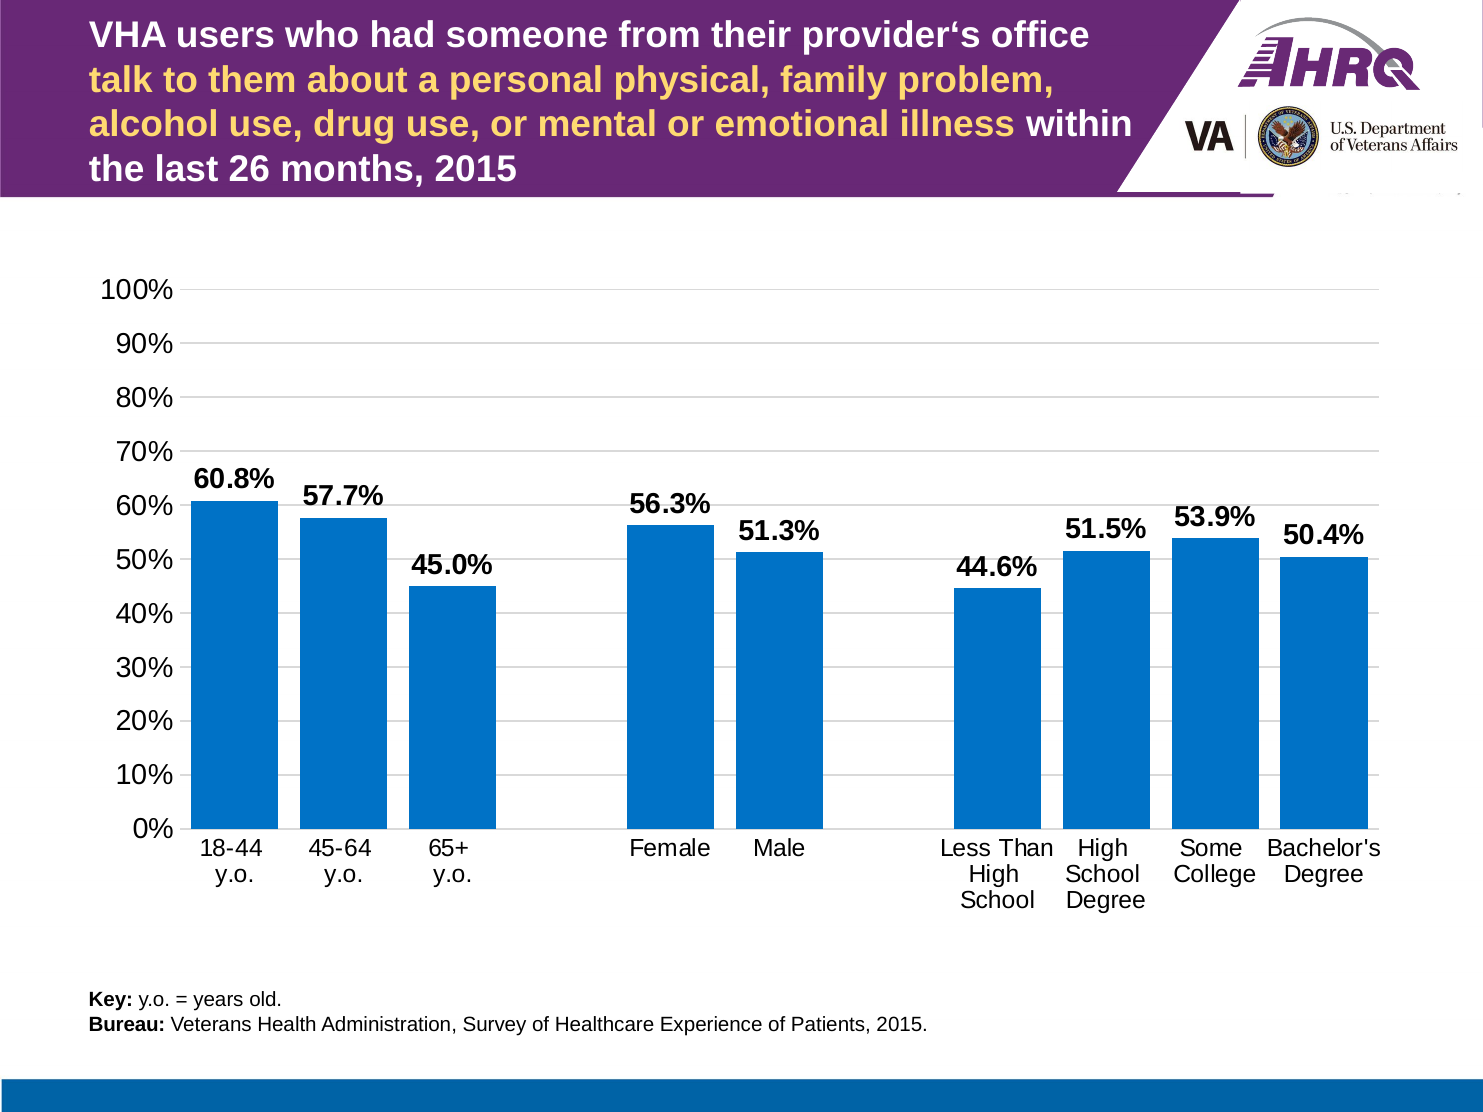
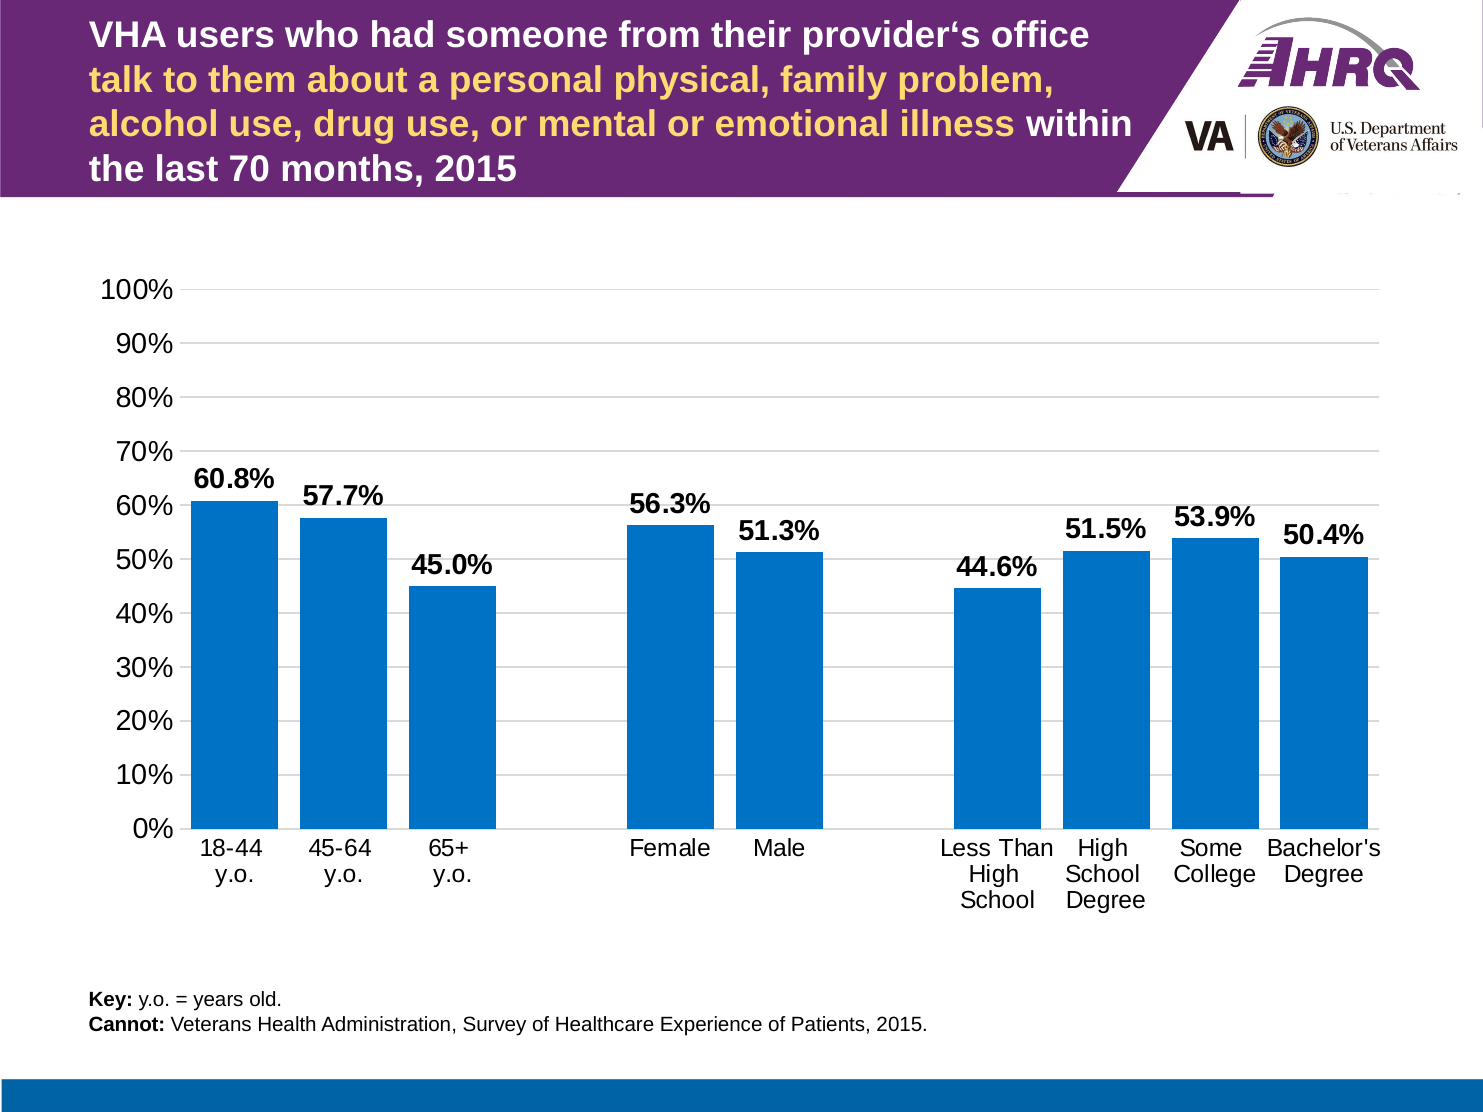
26: 26 -> 70
Bureau: Bureau -> Cannot
